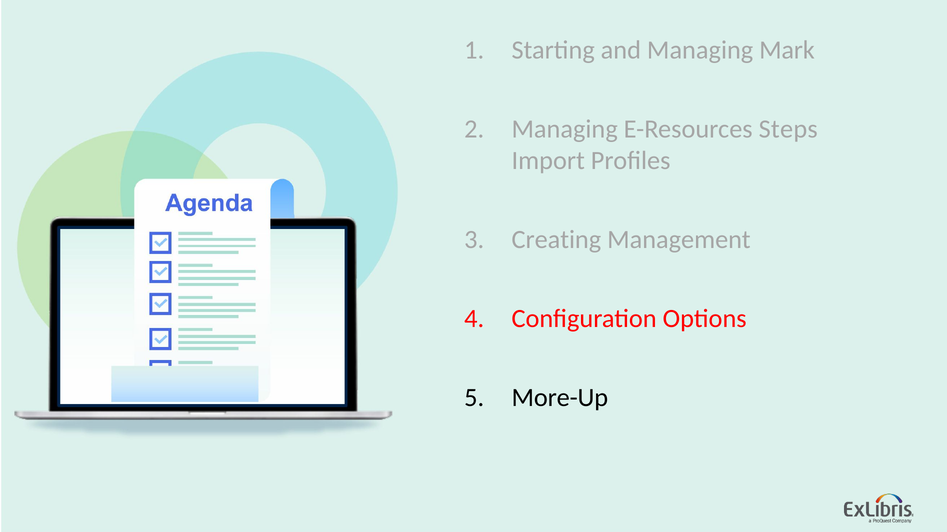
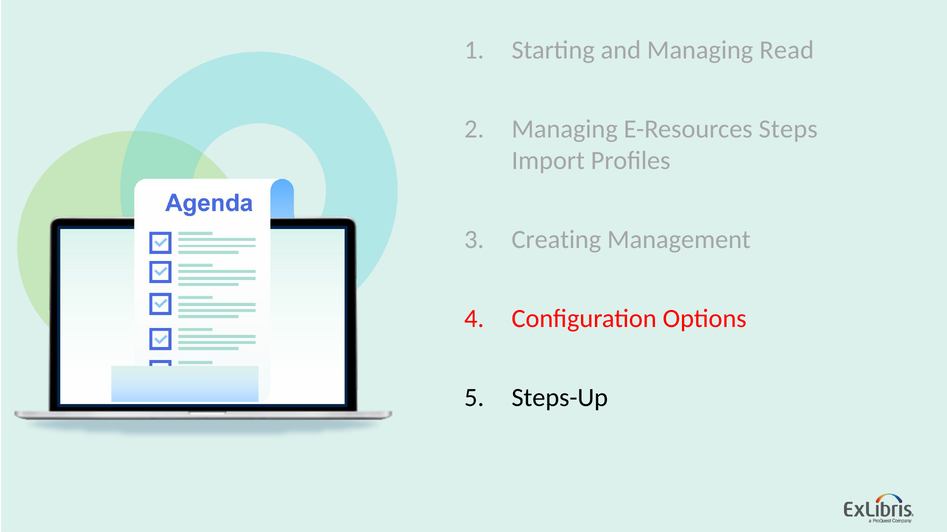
Mark: Mark -> Read
More-Up: More-Up -> Steps-Up
